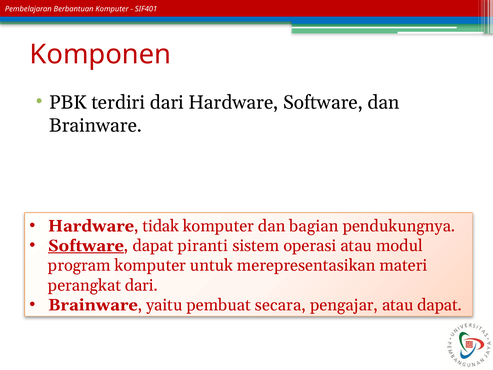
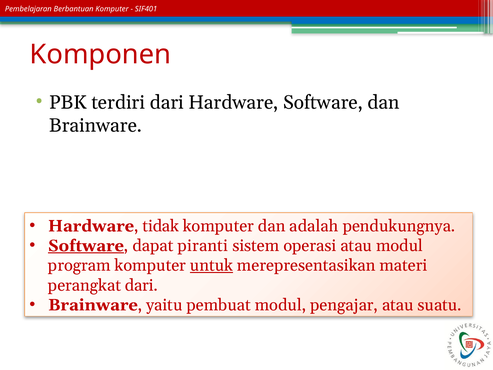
bagian: bagian -> adalah
untuk underline: none -> present
pembuat secara: secara -> modul
atau dapat: dapat -> suatu
